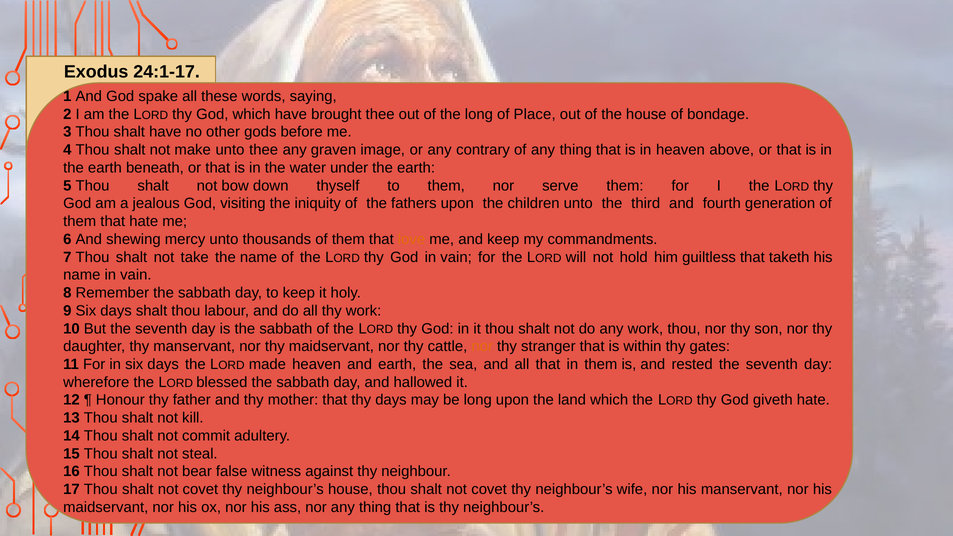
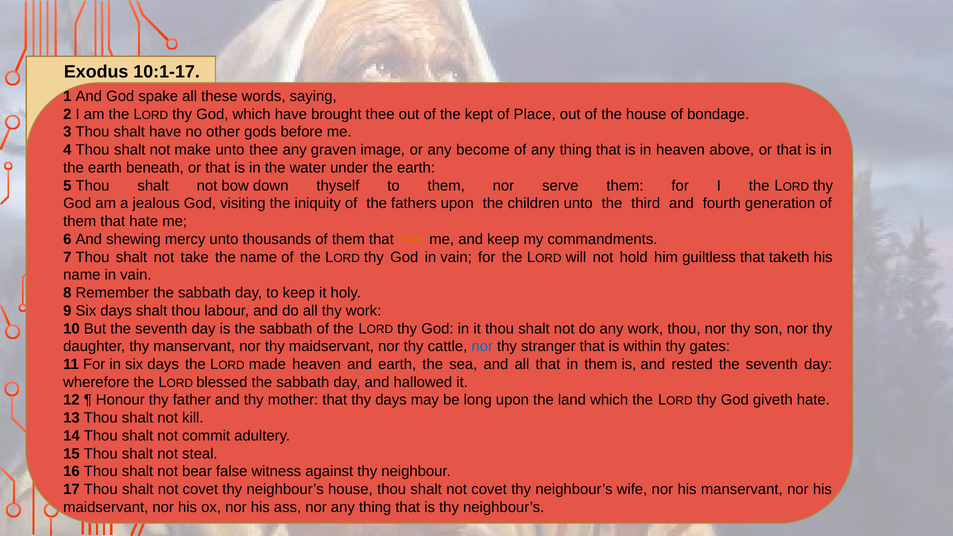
24:1-17: 24:1-17 -> 10:1-17
the long: long -> kept
contrary: contrary -> become
nor at (482, 346) colour: orange -> blue
